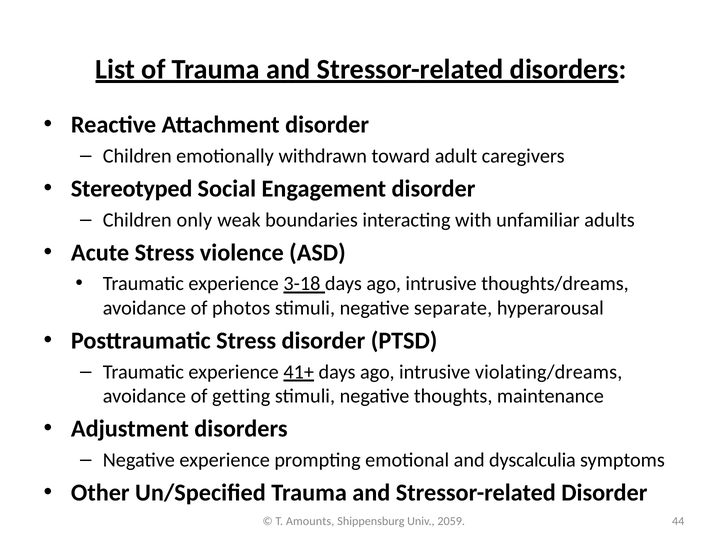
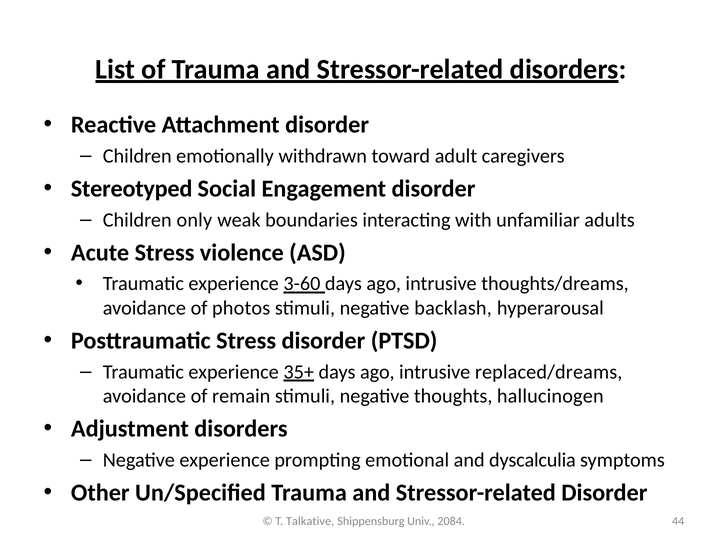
3-18: 3-18 -> 3-60
separate: separate -> backlash
41+: 41+ -> 35+
violating/dreams: violating/dreams -> replaced/dreams
getting: getting -> remain
maintenance: maintenance -> hallucinogen
Amounts: Amounts -> Talkative
2059: 2059 -> 2084
